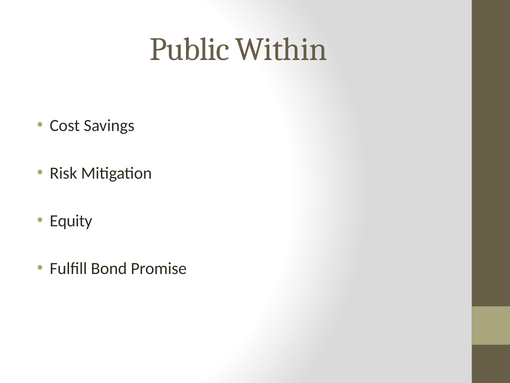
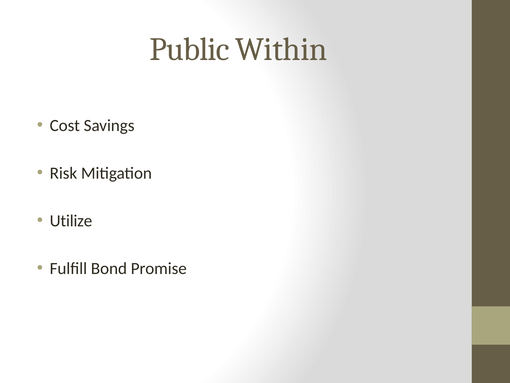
Equity: Equity -> Utilize
